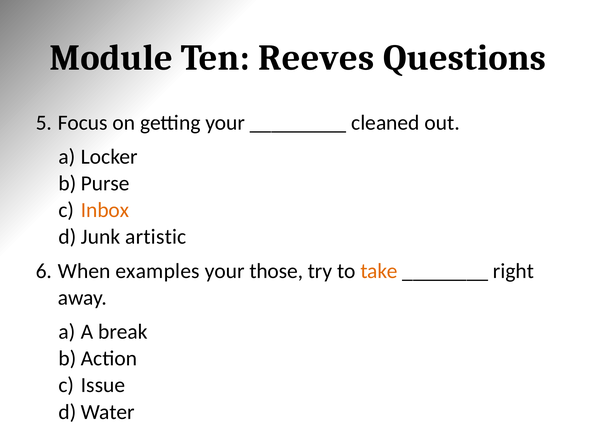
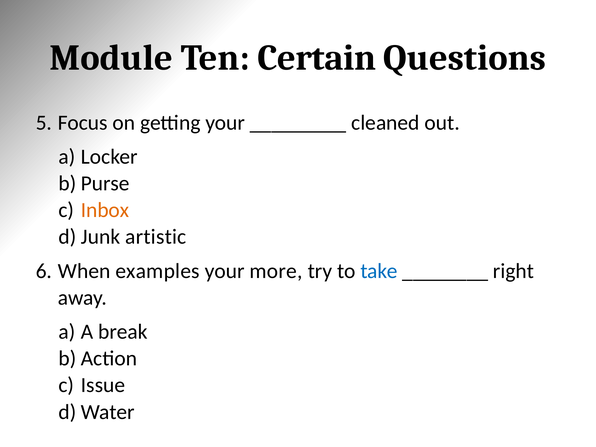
Reeves: Reeves -> Certain
those: those -> more
take colour: orange -> blue
